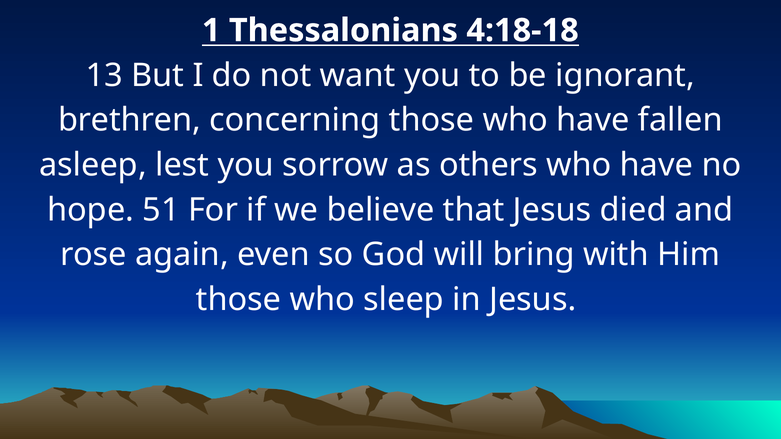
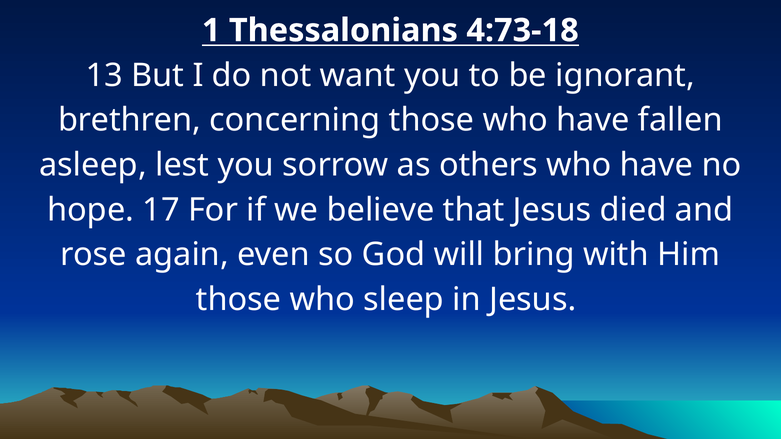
4:18-18: 4:18-18 -> 4:73-18
51: 51 -> 17
